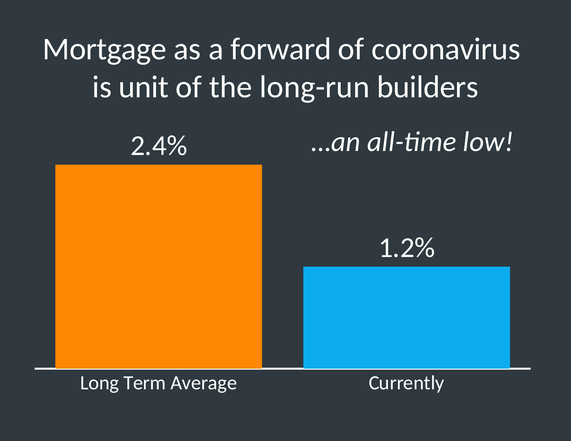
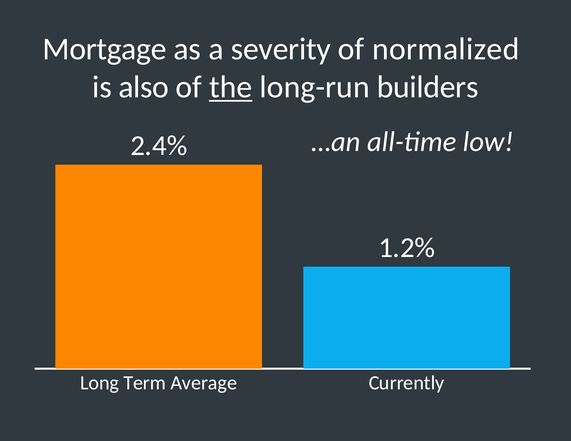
forward: forward -> severity
coronavirus: coronavirus -> normalized
unit: unit -> also
the underline: none -> present
